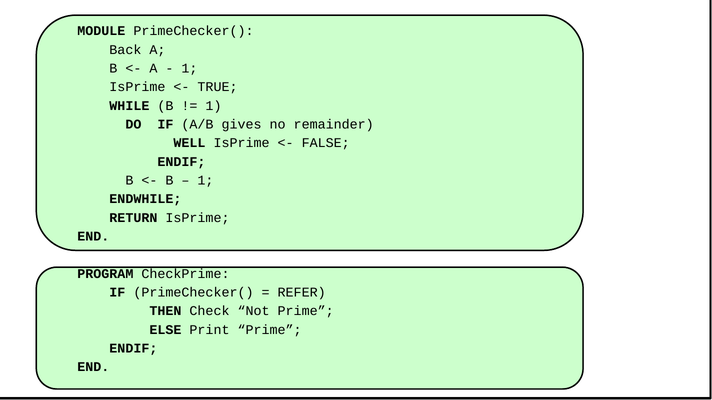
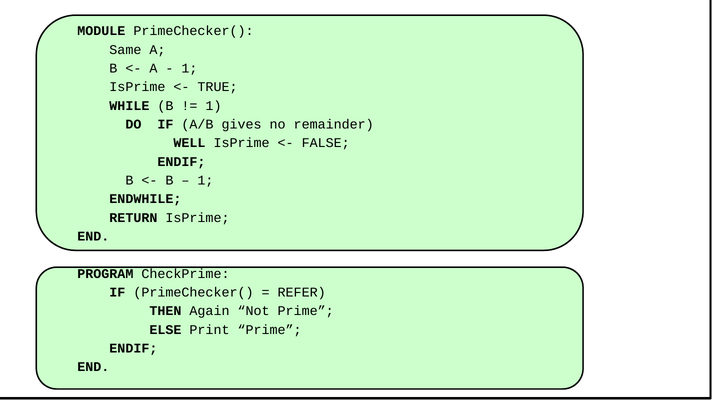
Back: Back -> Same
Check: Check -> Again
